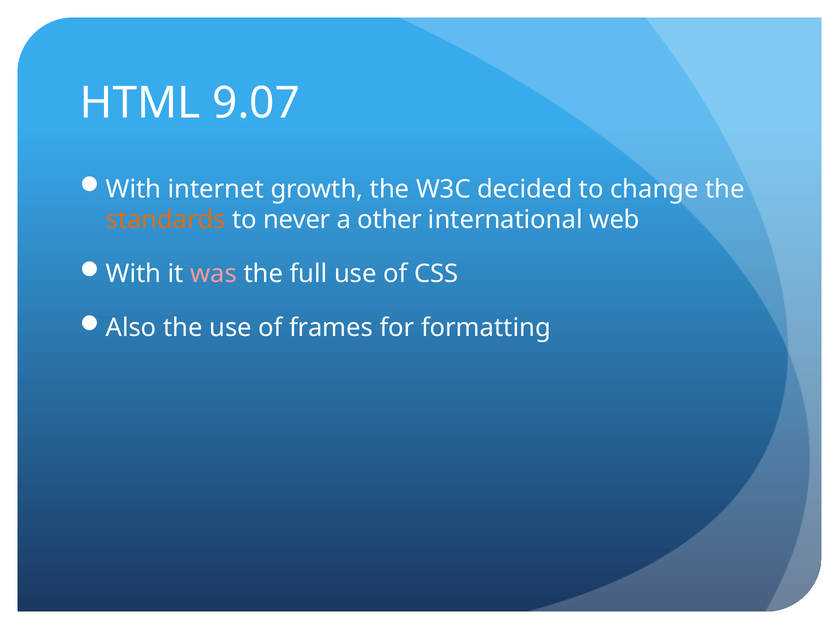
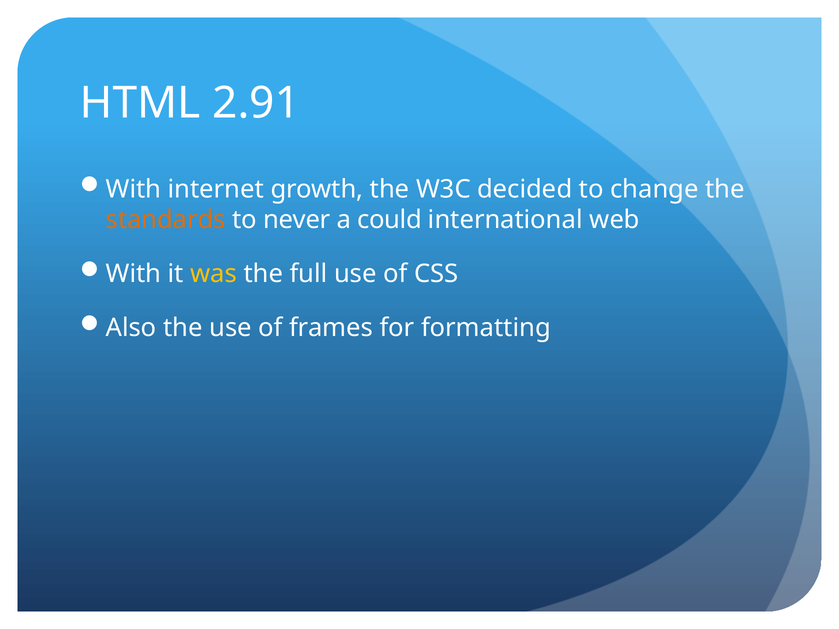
9.07: 9.07 -> 2.91
other: other -> could
was colour: pink -> yellow
